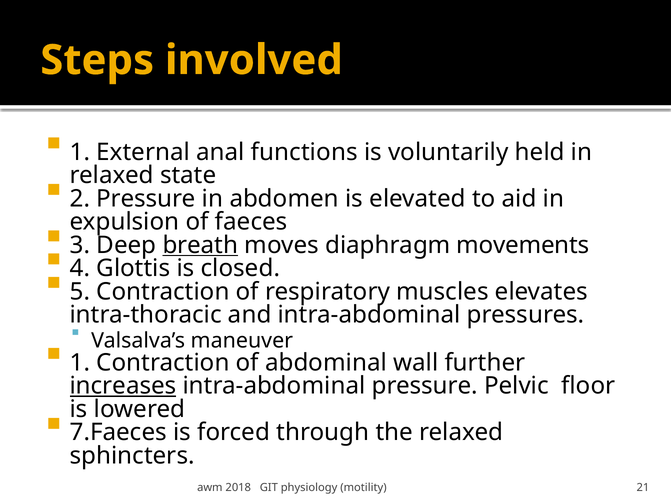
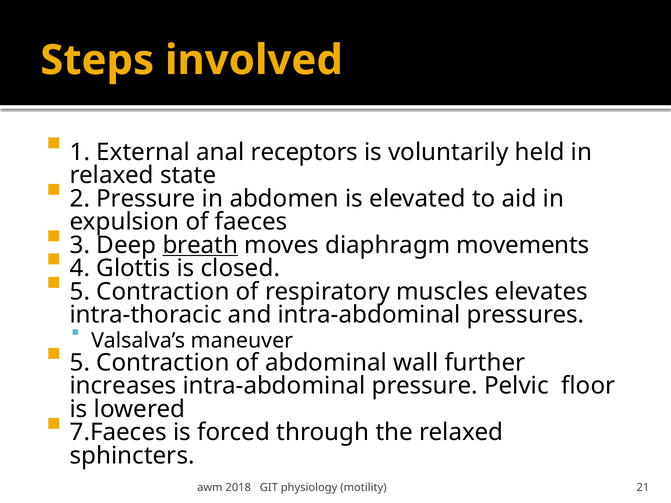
functions: functions -> receptors
1 at (80, 363): 1 -> 5
increases underline: present -> none
